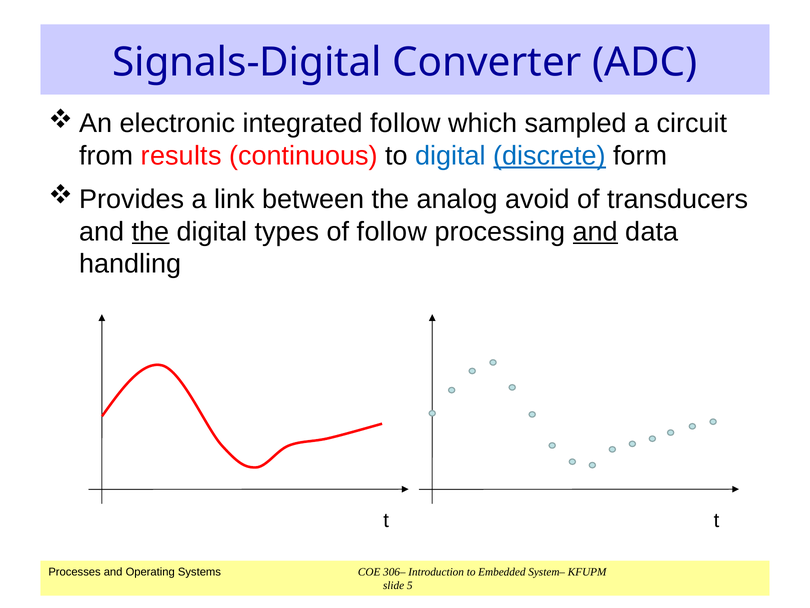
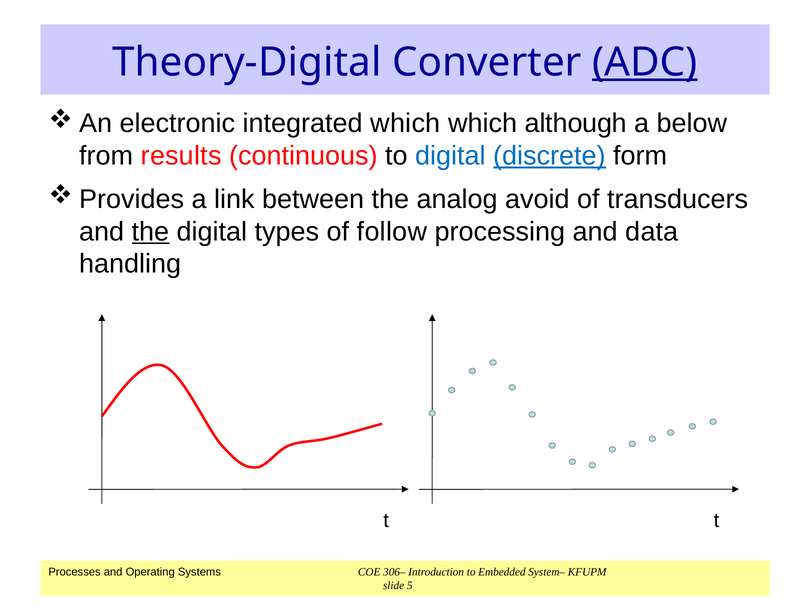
Signals-Digital: Signals-Digital -> Theory-Digital
ADC underline: none -> present
integrated follow: follow -> which
sampled: sampled -> although
circuit: circuit -> below
and at (595, 231) underline: present -> none
